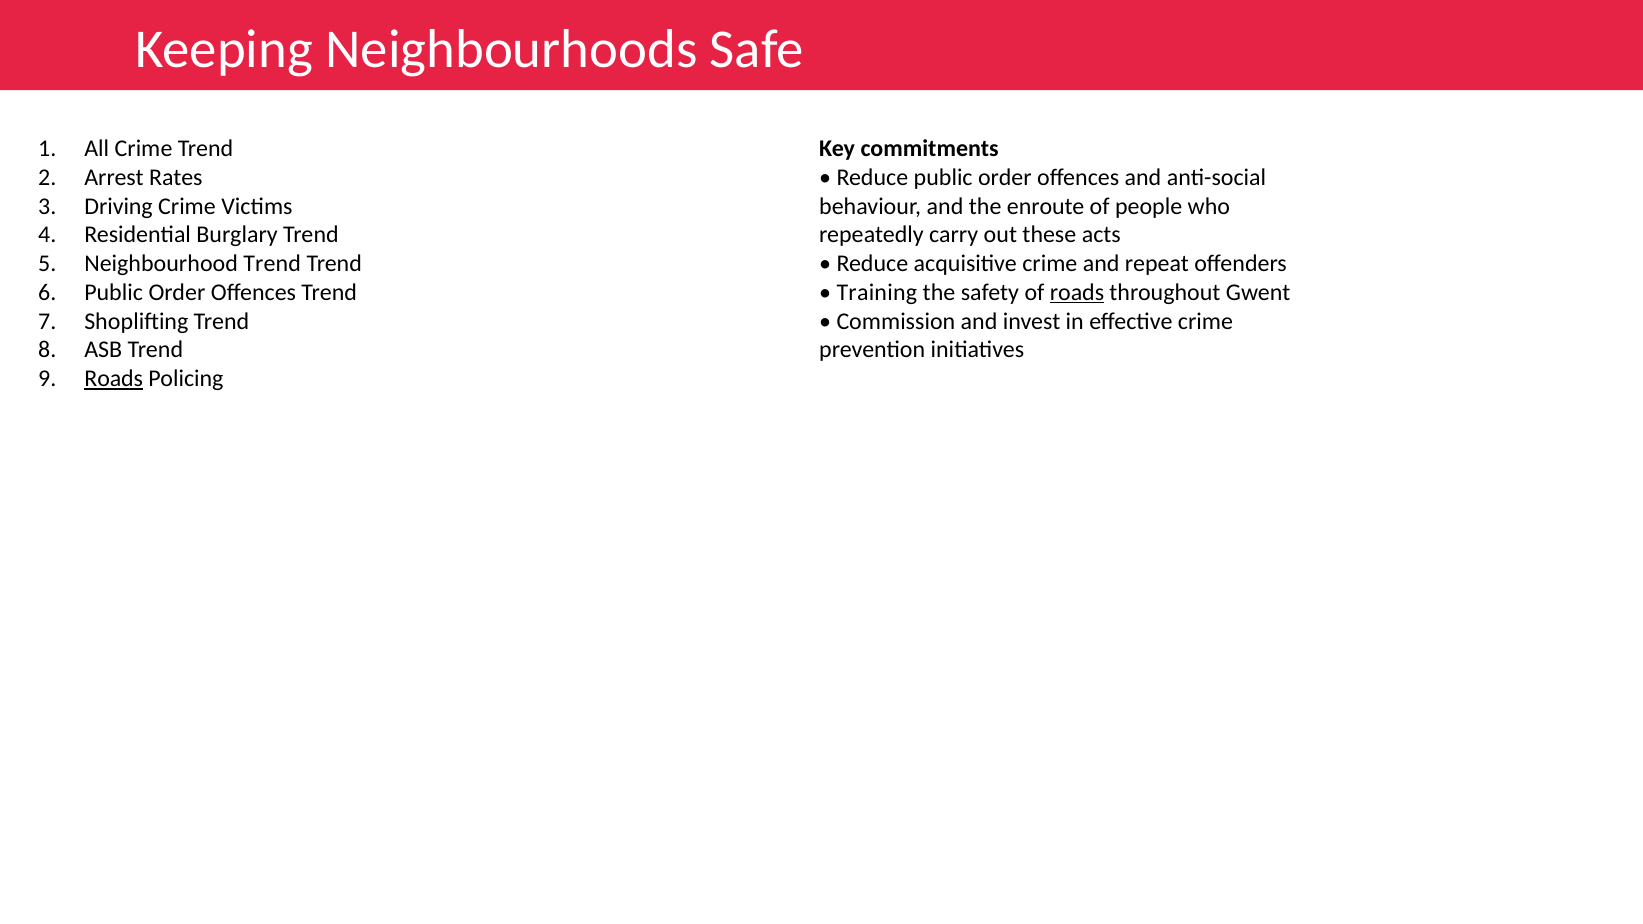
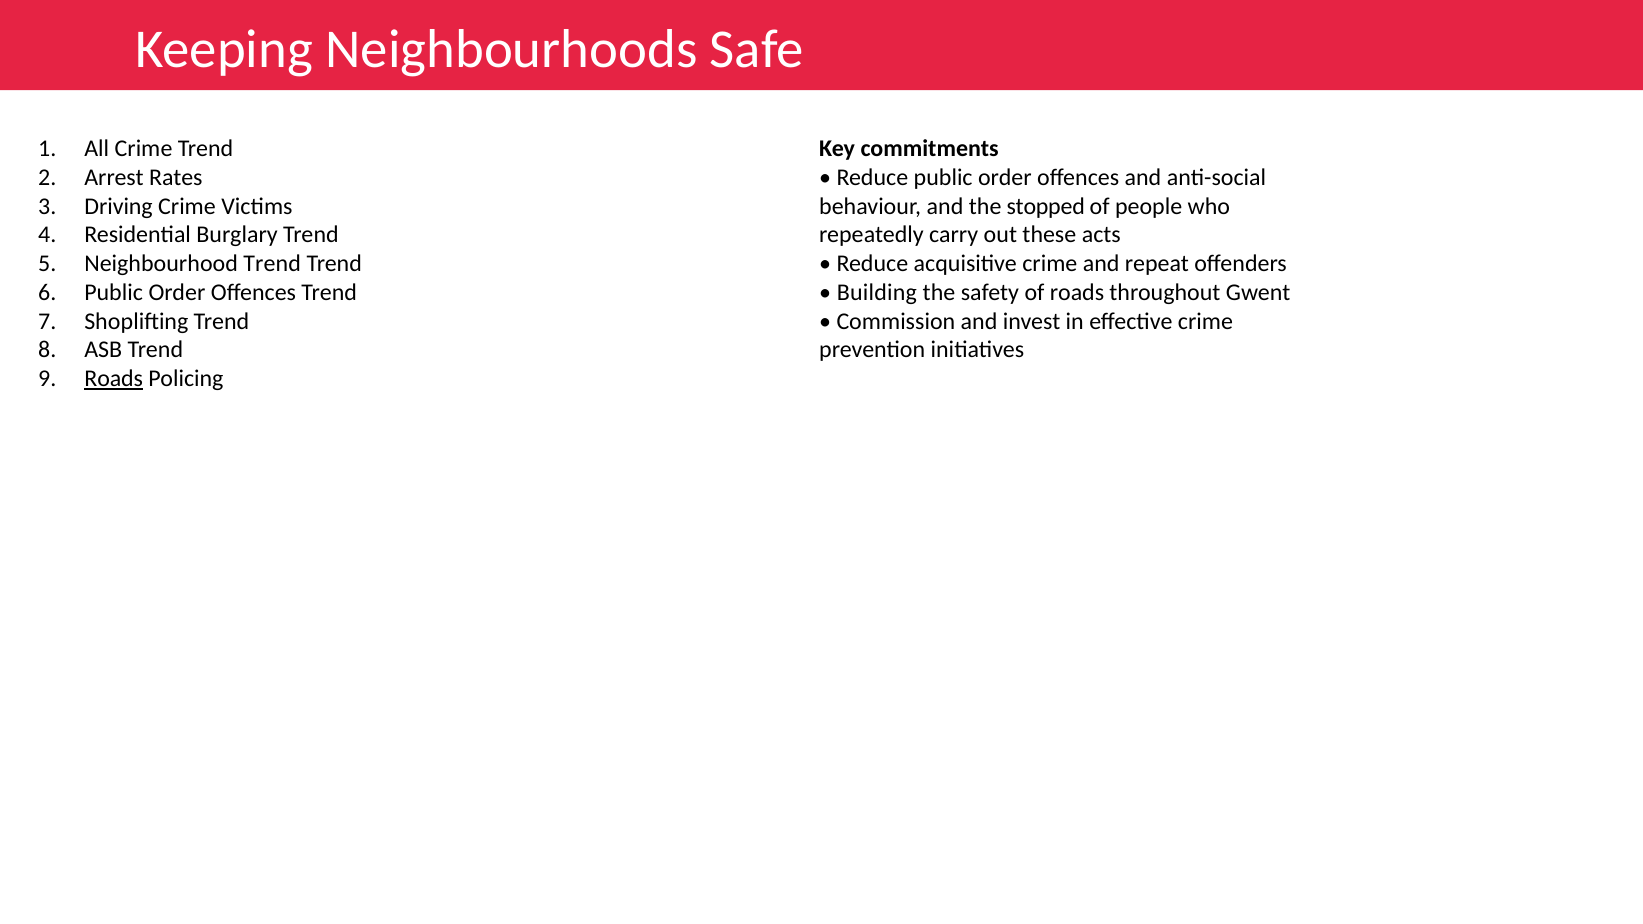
enroute: enroute -> stopped
Training: Training -> Building
roads at (1077, 292) underline: present -> none
